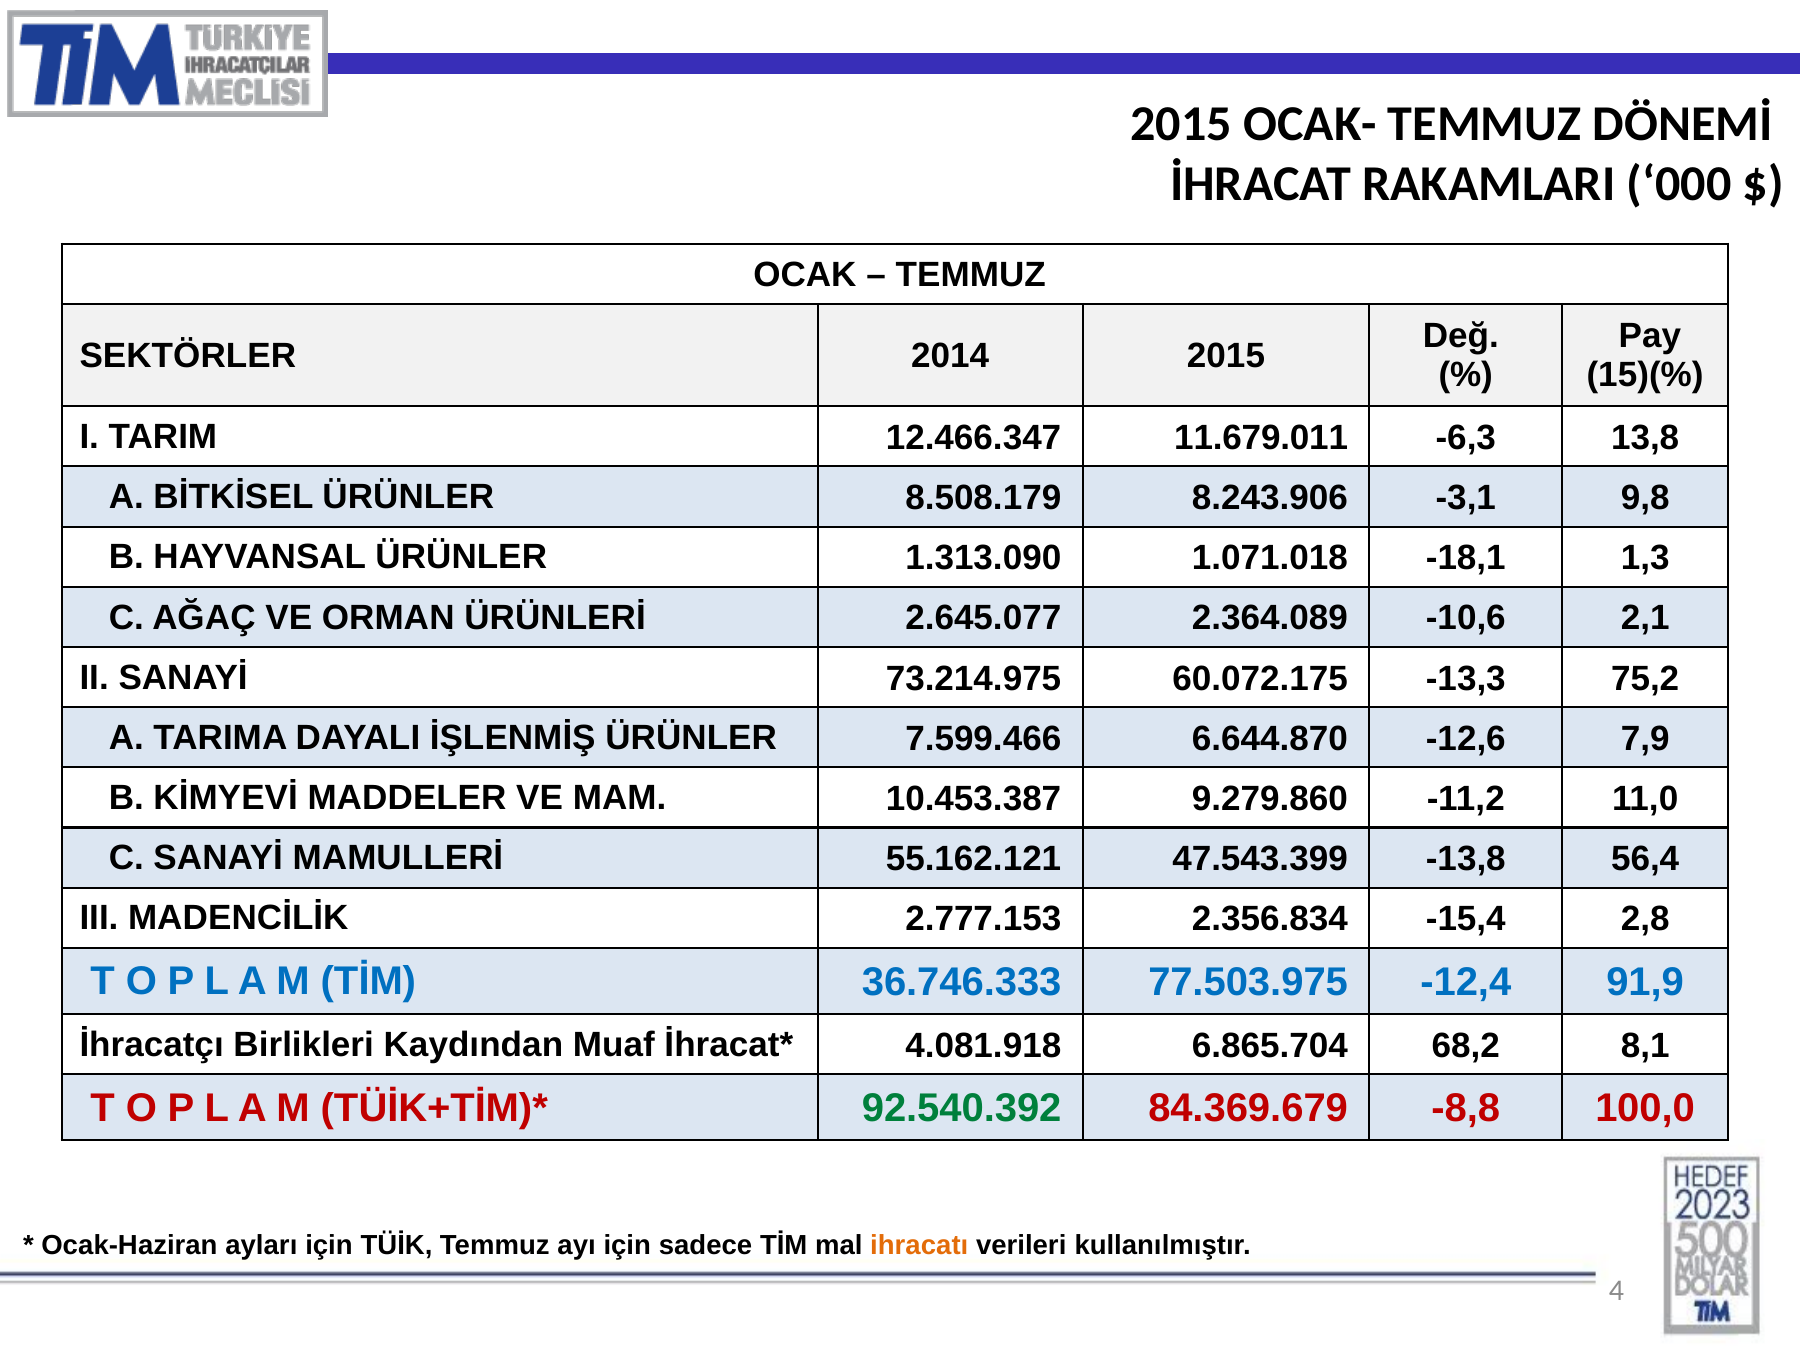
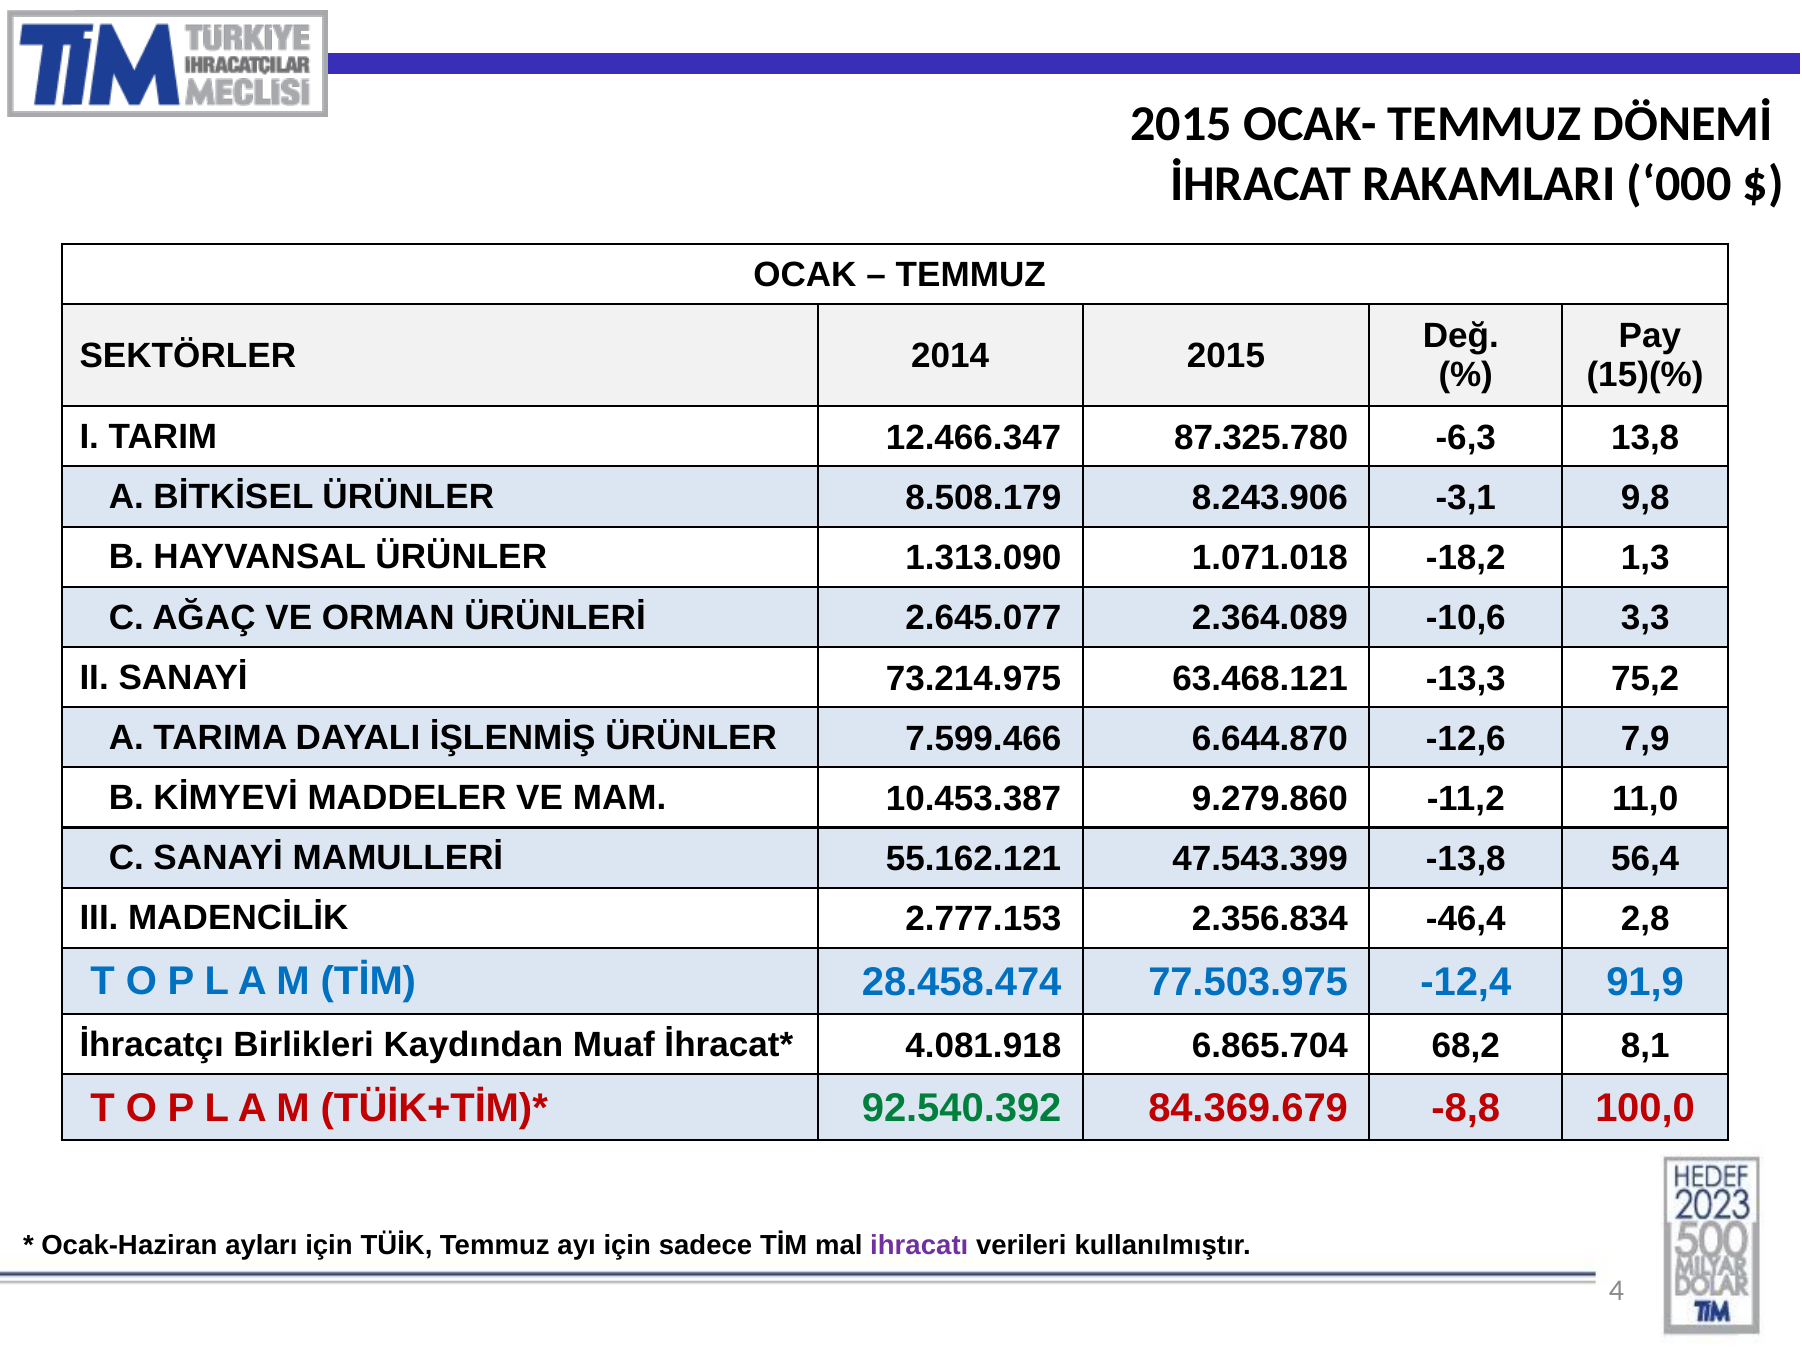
11.679.011: 11.679.011 -> 87.325.780
-18,1: -18,1 -> -18,2
2,1: 2,1 -> 3,3
60.072.175: 60.072.175 -> 63.468.121
-15,4: -15,4 -> -46,4
36.746.333: 36.746.333 -> 28.458.474
ihracatı colour: orange -> purple
